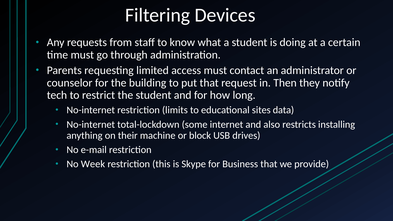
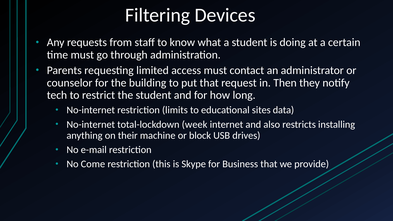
some: some -> week
Week: Week -> Come
